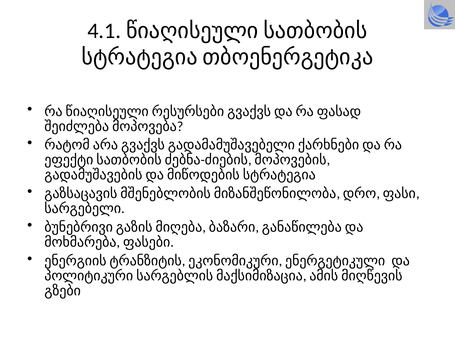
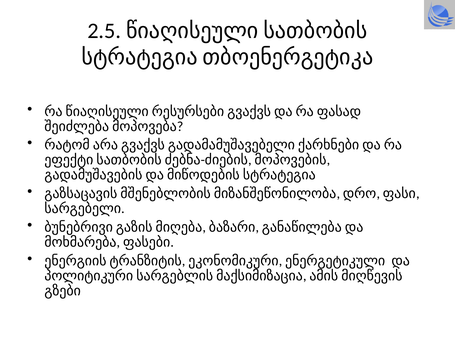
4.1: 4.1 -> 2.5
